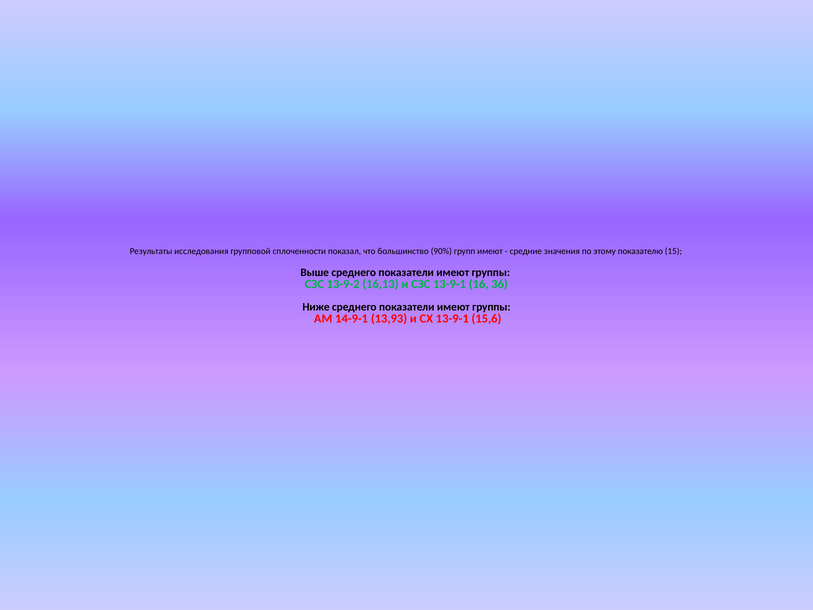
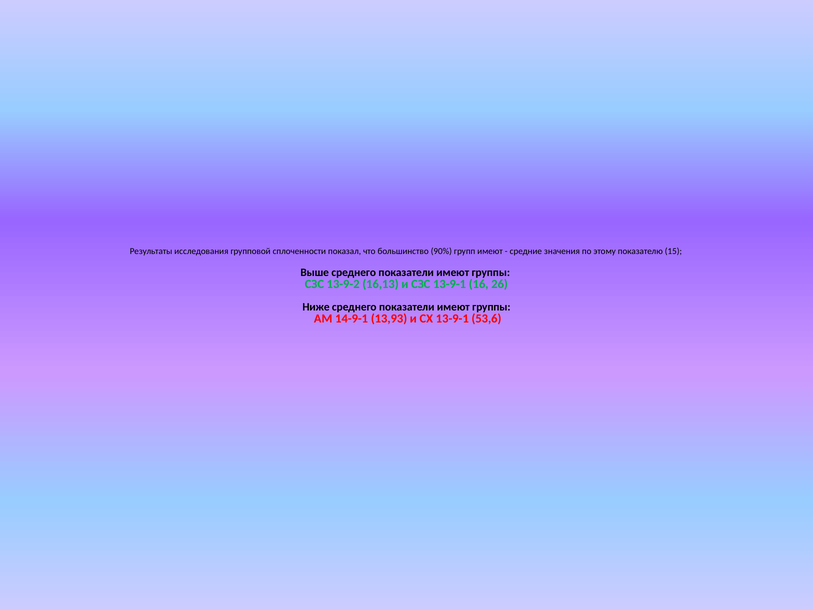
36: 36 -> 26
15,6: 15,6 -> 53,6
